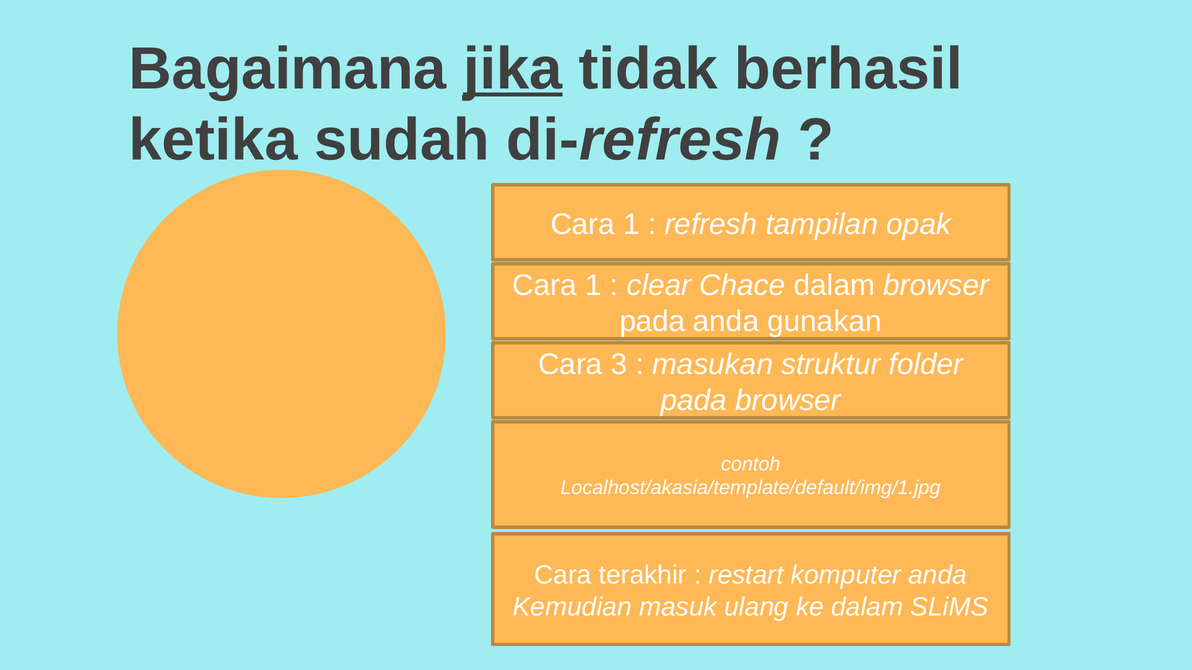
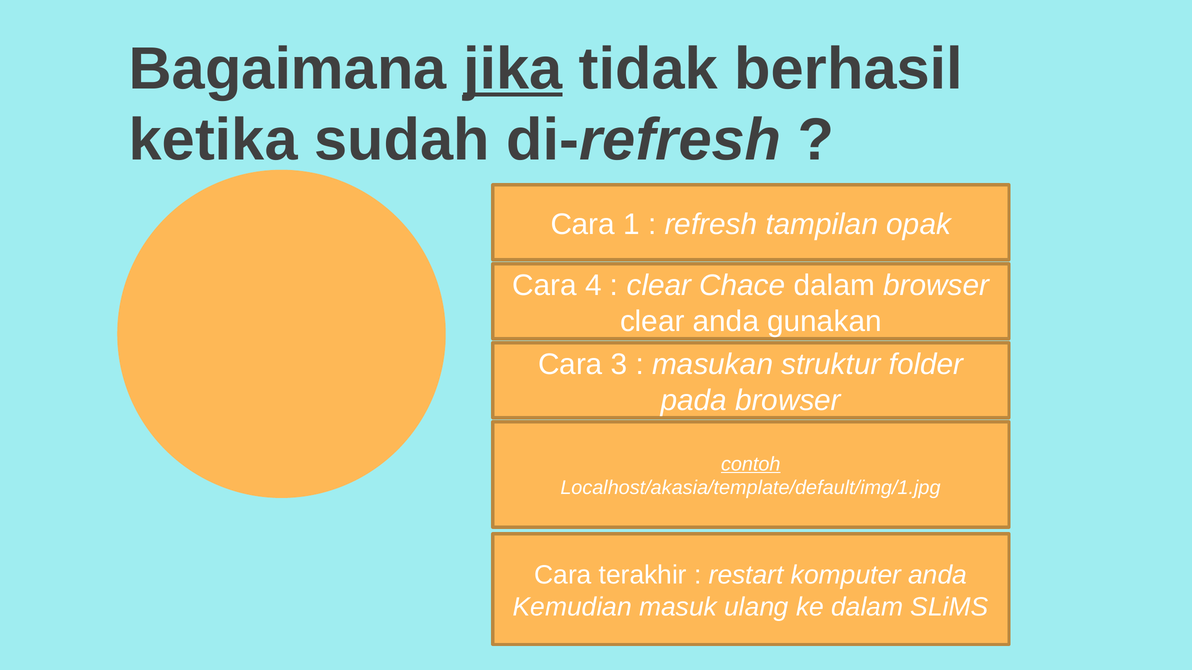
1 at (593, 286): 1 -> 4
pada at (652, 322): pada -> clear
contoh underline: none -> present
